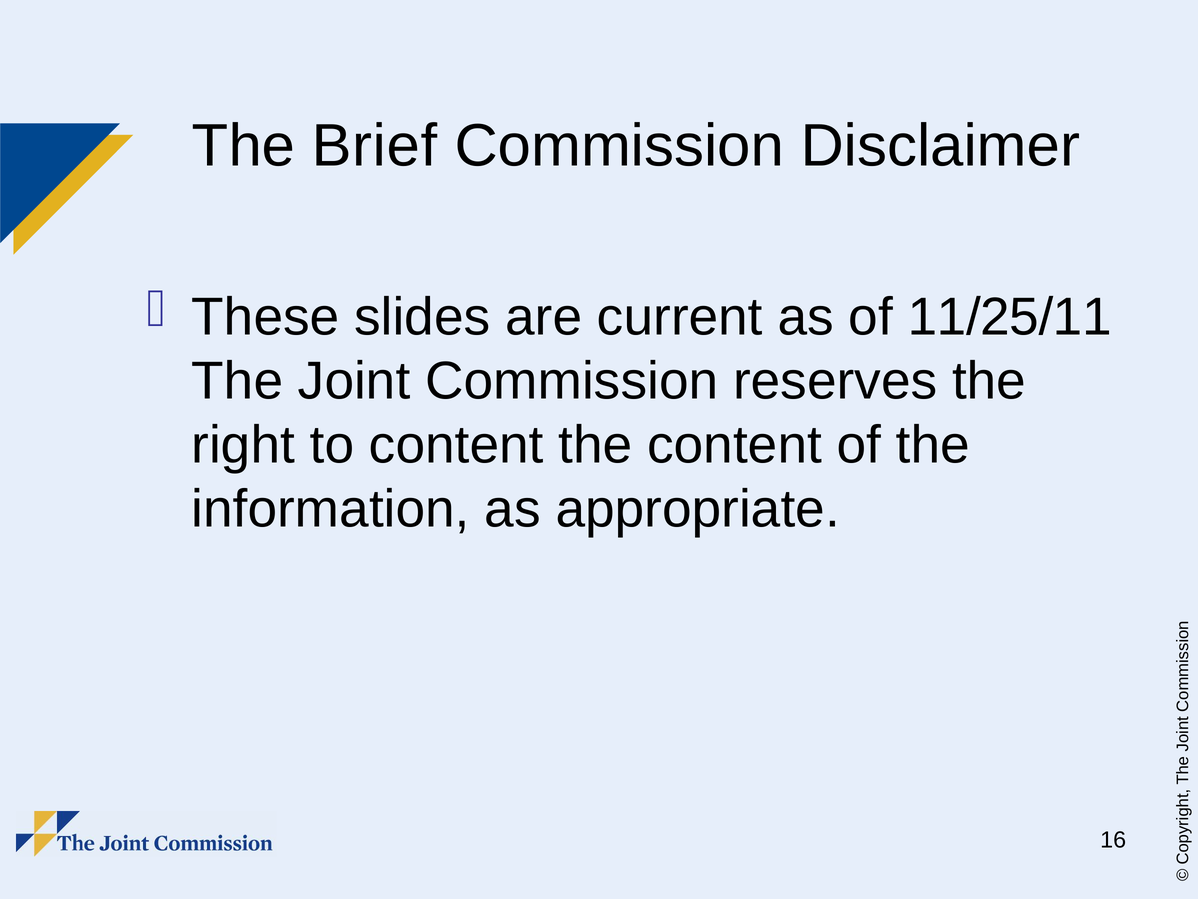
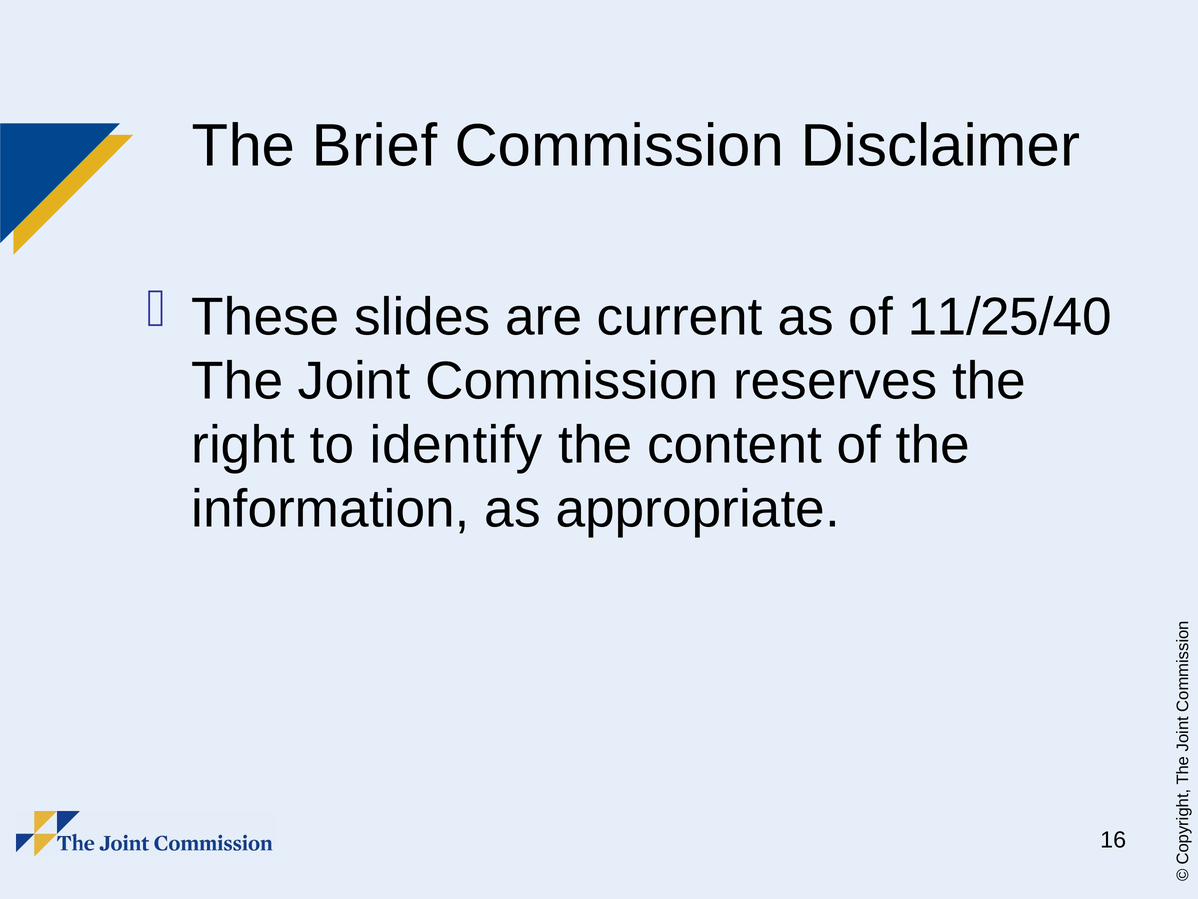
11/25/11: 11/25/11 -> 11/25/40
to content: content -> identify
